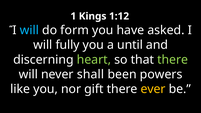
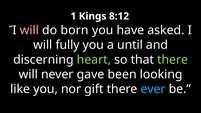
1:12: 1:12 -> 8:12
will at (29, 30) colour: light blue -> pink
form: form -> born
shall: shall -> gave
powers: powers -> looking
ever colour: yellow -> light blue
